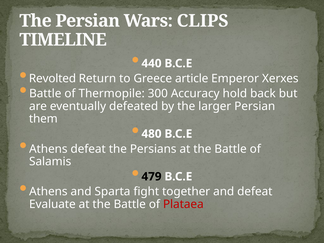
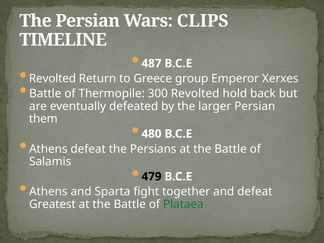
440: 440 -> 487
article: article -> group
300 Accuracy: Accuracy -> Revolted
Evaluate: Evaluate -> Greatest
Plataea colour: red -> green
